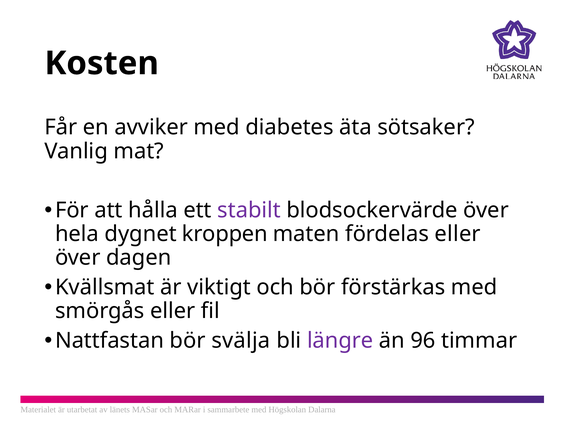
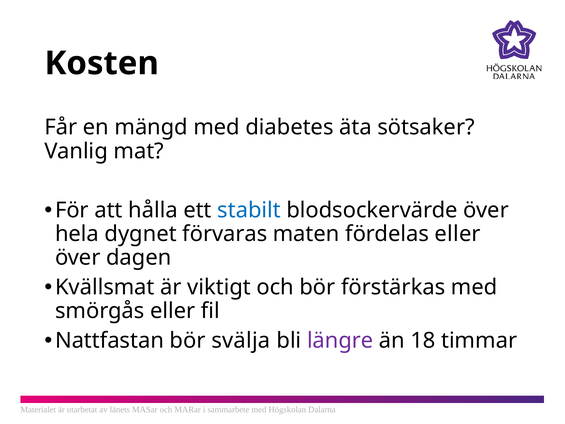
avviker: avviker -> mängd
stabilt colour: purple -> blue
kroppen: kroppen -> förvaras
96: 96 -> 18
